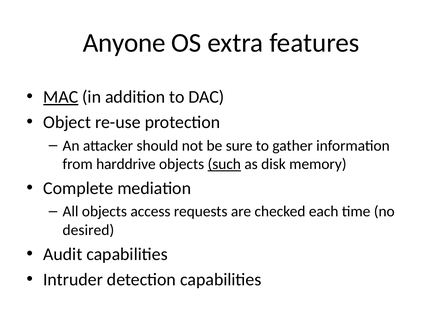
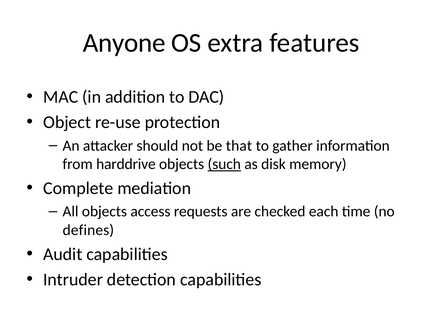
MAC underline: present -> none
sure: sure -> that
desired: desired -> defines
